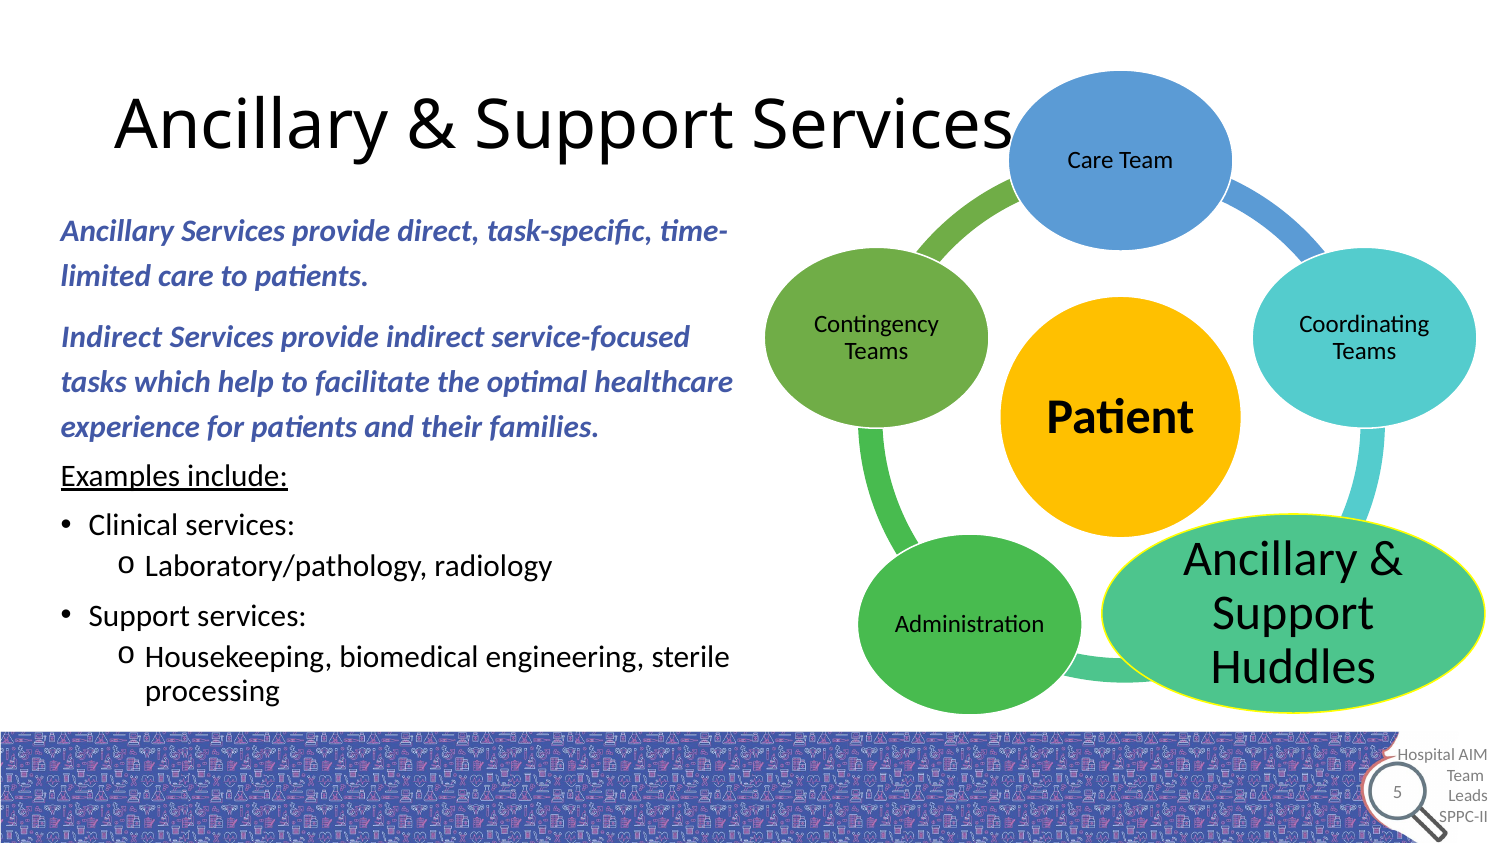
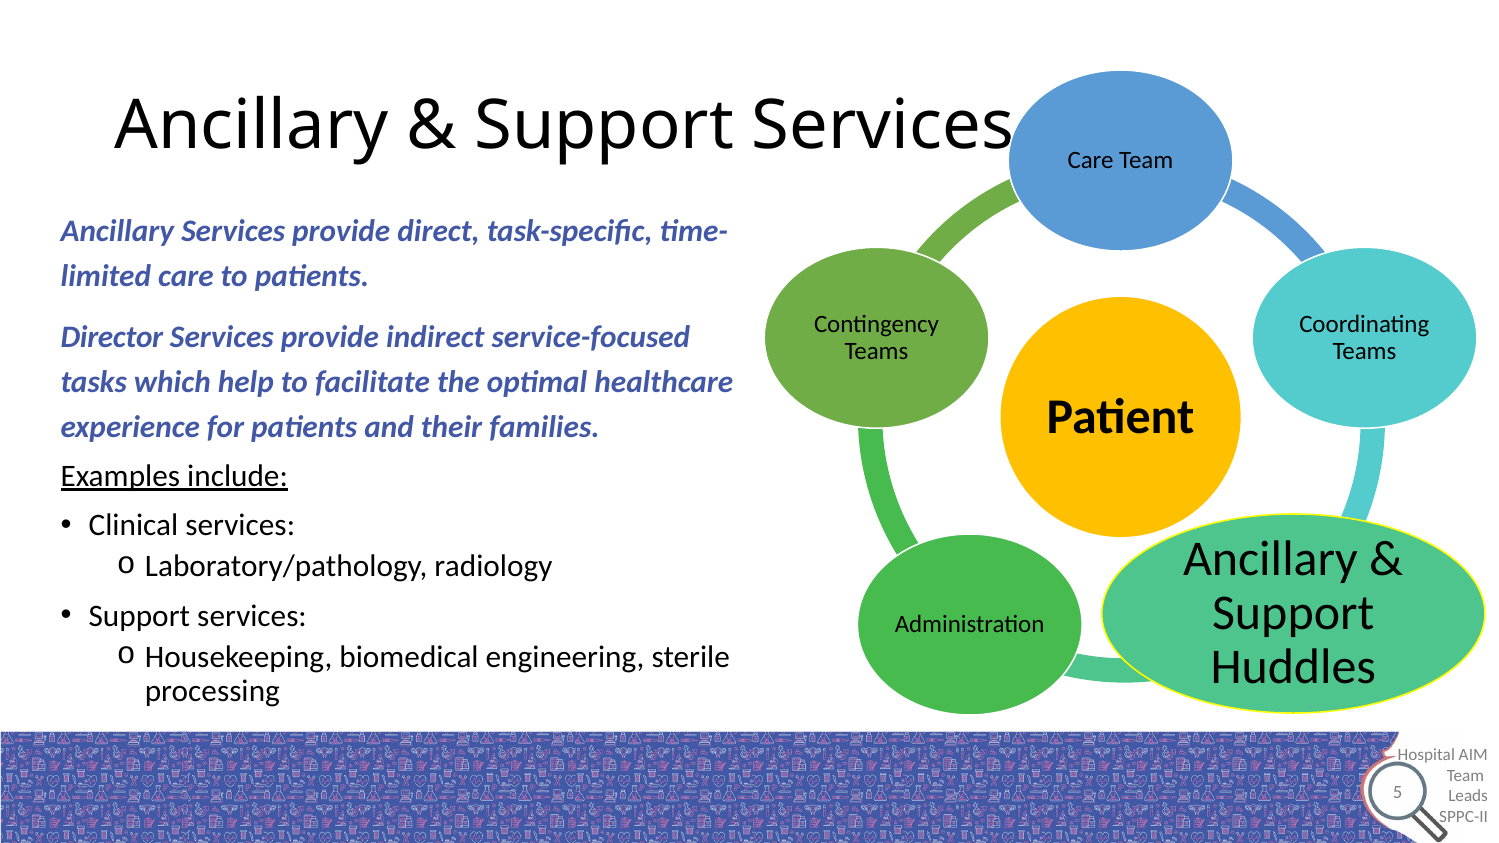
Indirect at (112, 337): Indirect -> Director
